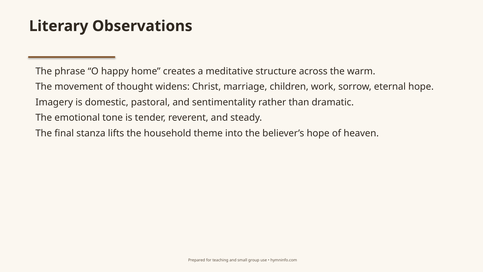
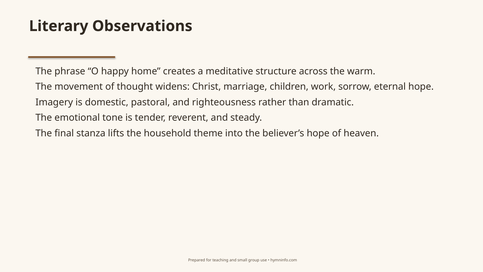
sentimentality: sentimentality -> righteousness
